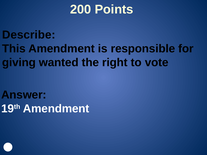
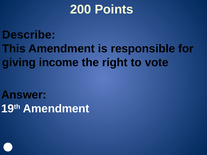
wanted: wanted -> income
